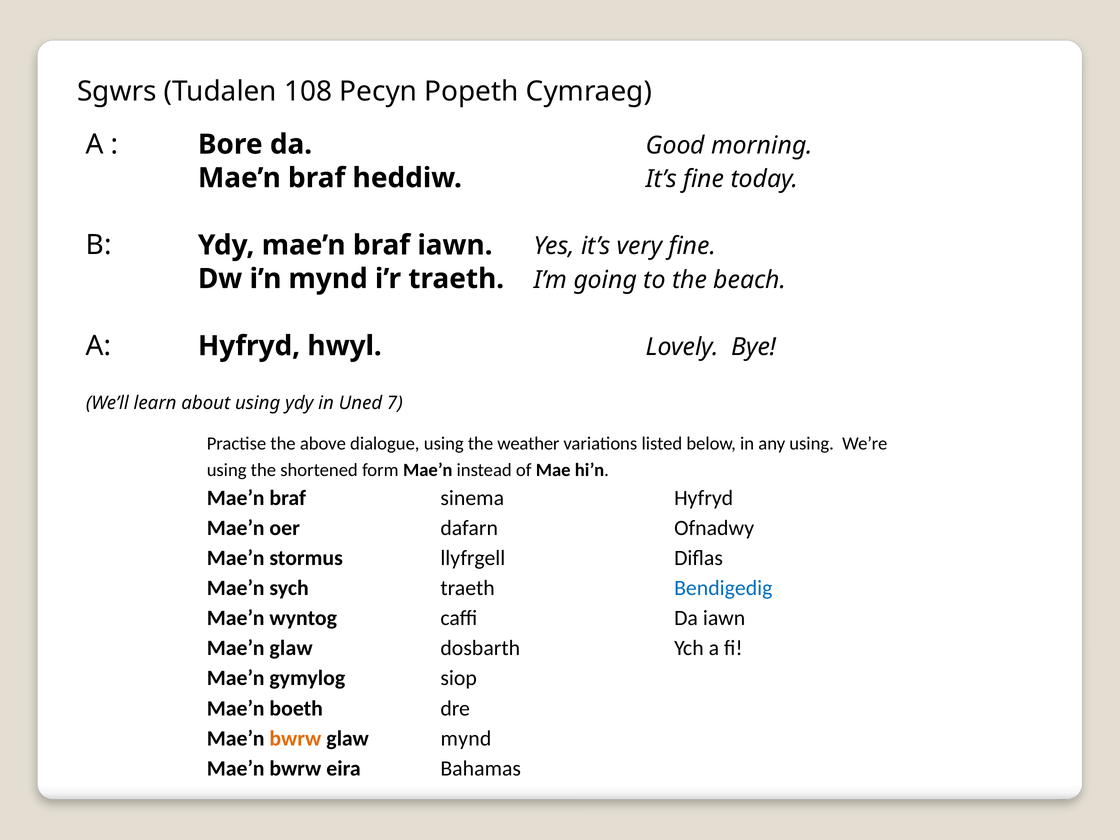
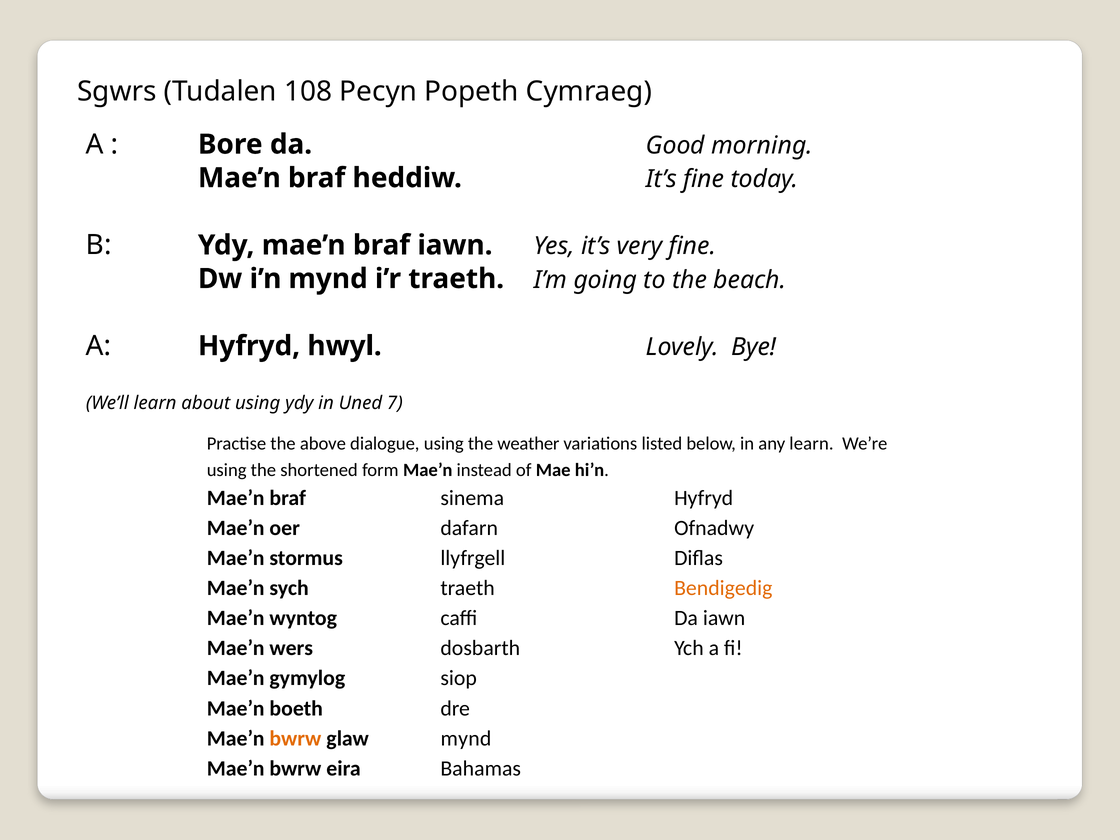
any using: using -> learn
Bendigedig colour: blue -> orange
Mae’n glaw: glaw -> wers
